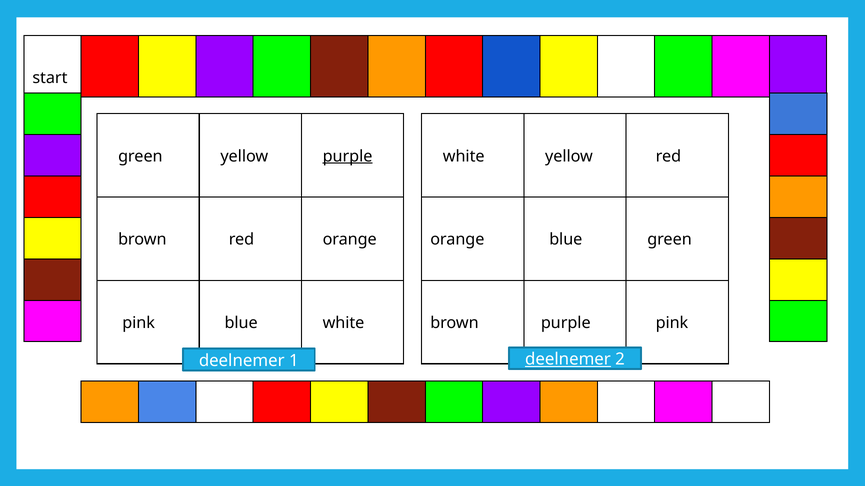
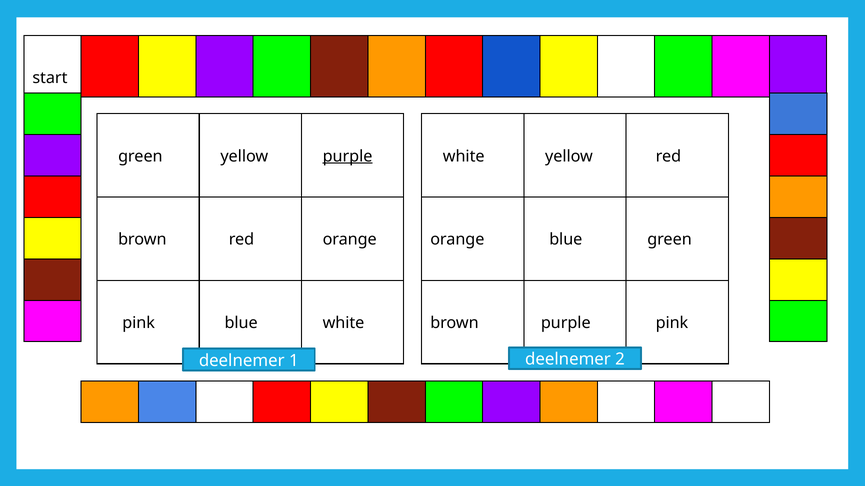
deelnemer at (568, 360) underline: present -> none
